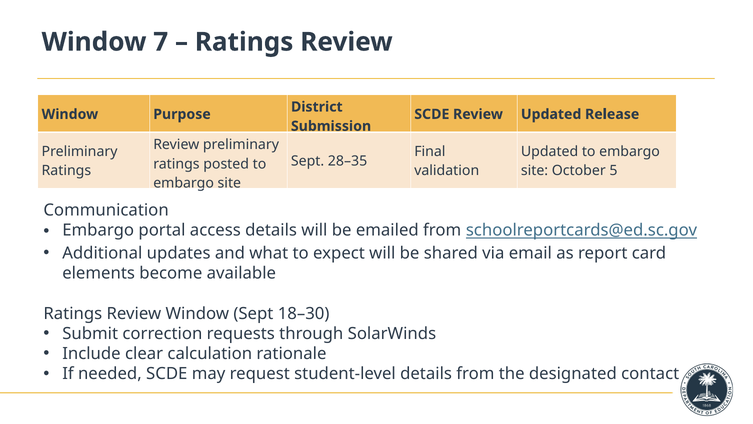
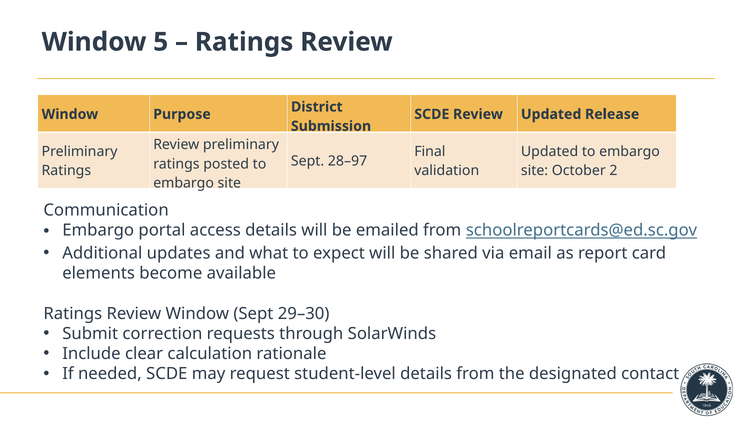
7: 7 -> 5
28–35: 28–35 -> 28–97
5: 5 -> 2
18–30: 18–30 -> 29–30
